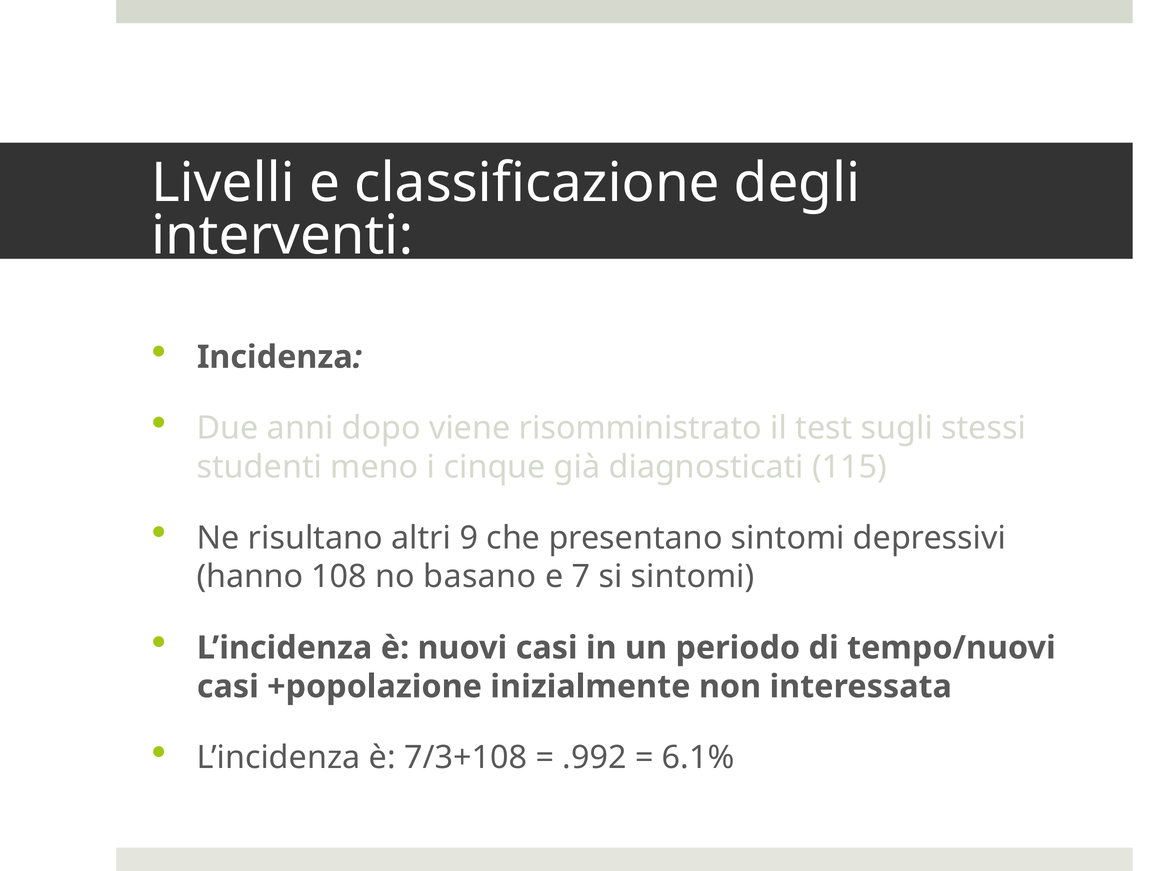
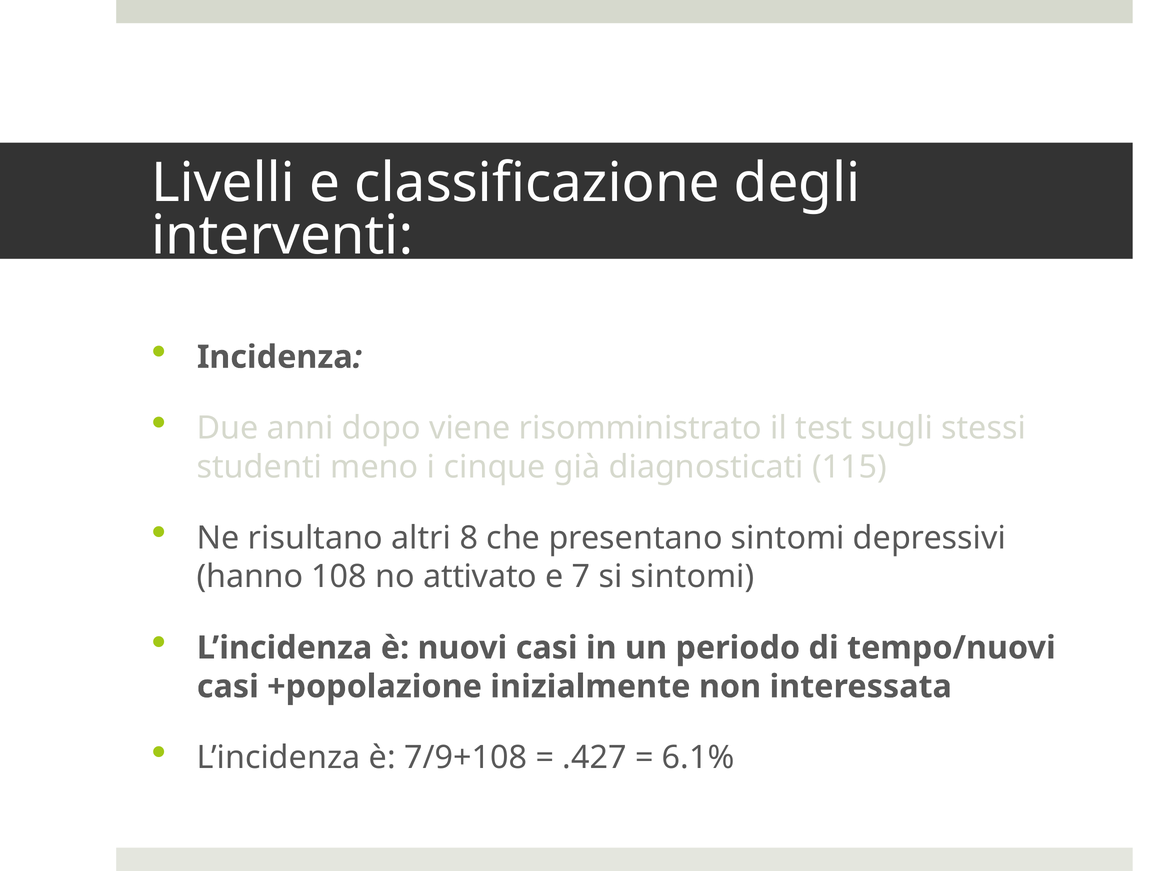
9: 9 -> 8
basano: basano -> attivato
7/3+108: 7/3+108 -> 7/9+108
.992: .992 -> .427
